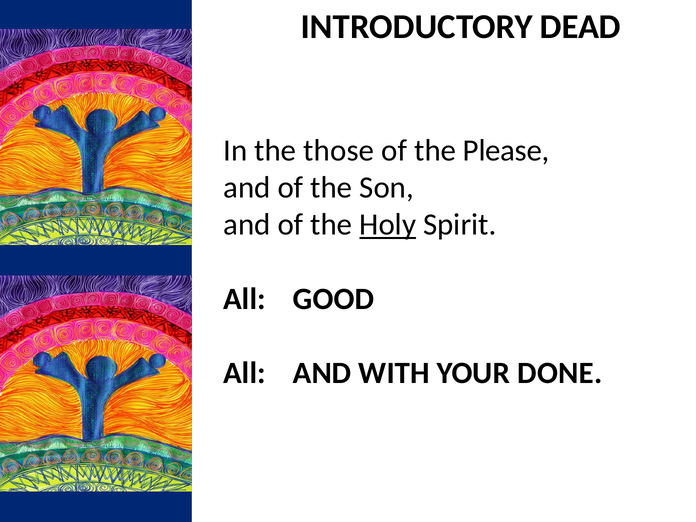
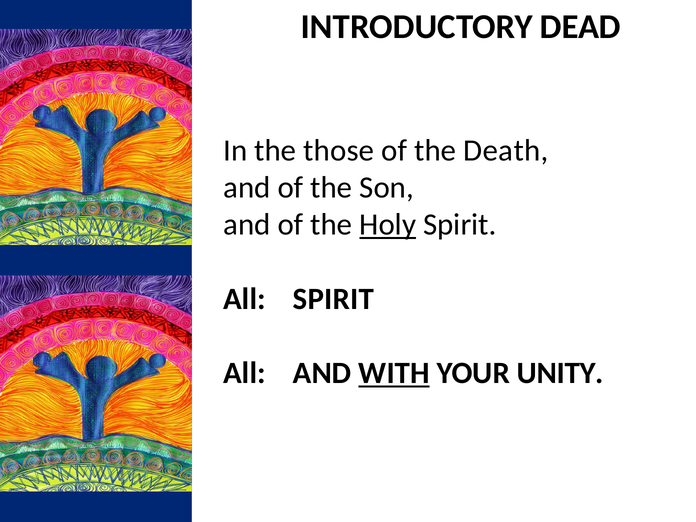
Please: Please -> Death
All GOOD: GOOD -> SPIRIT
WITH underline: none -> present
DONE: DONE -> UNITY
